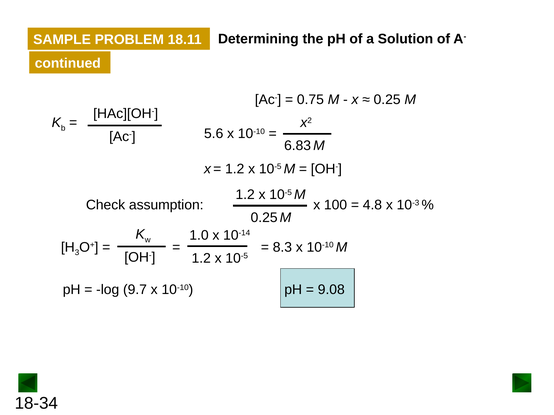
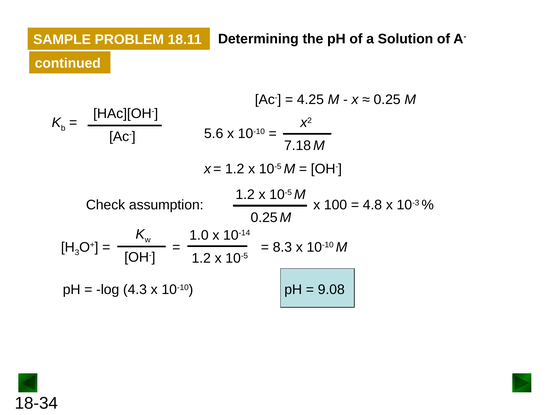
0.75: 0.75 -> 4.25
6.83: 6.83 -> 7.18
9.7: 9.7 -> 4.3
